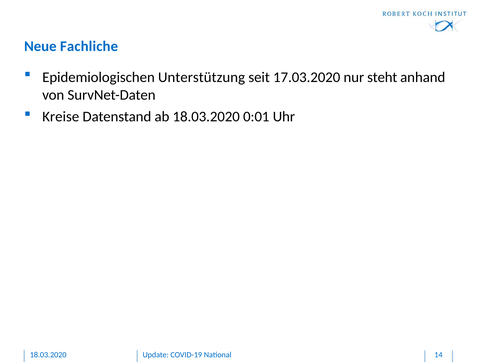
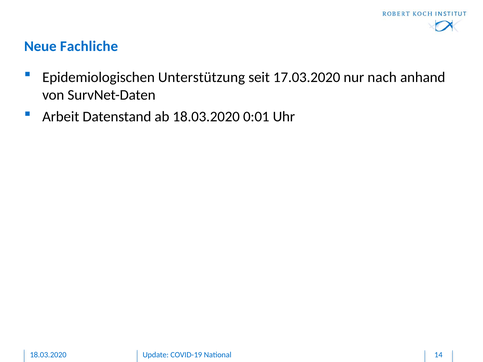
steht: steht -> nach
Kreise: Kreise -> Arbeit
